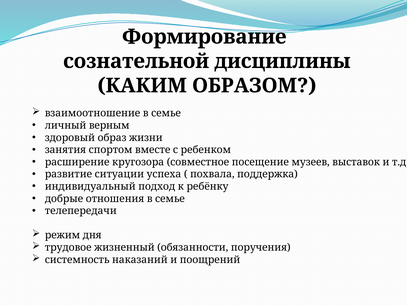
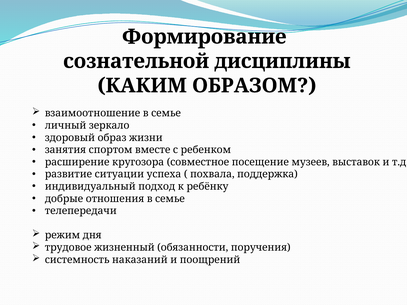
верным: верным -> зеркало
